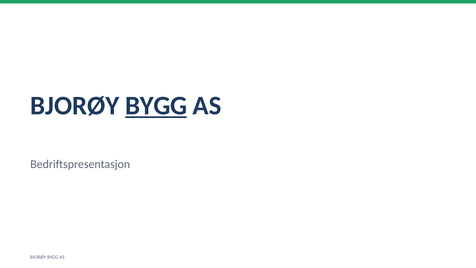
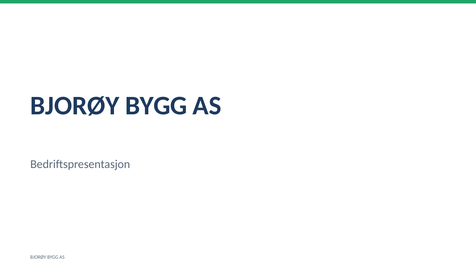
BYGG at (156, 106) underline: present -> none
